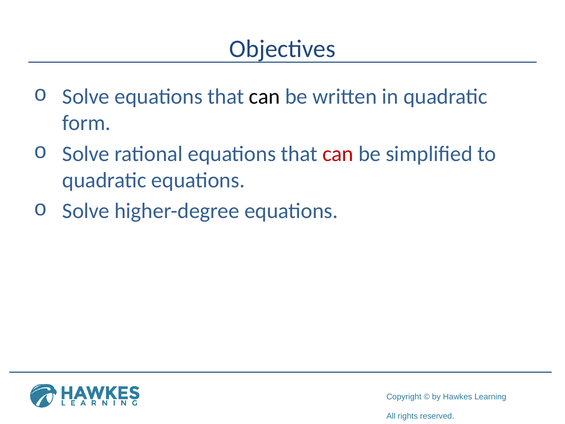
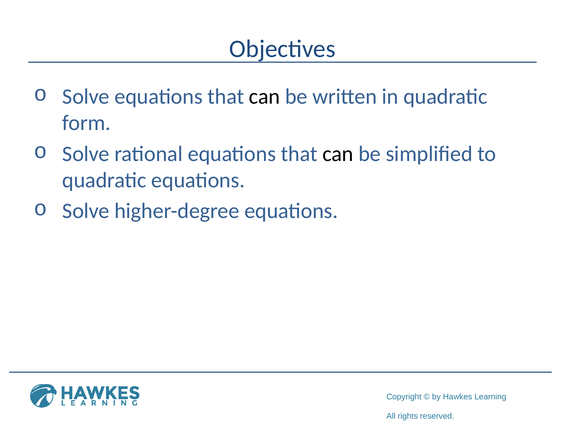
can at (338, 154) colour: red -> black
